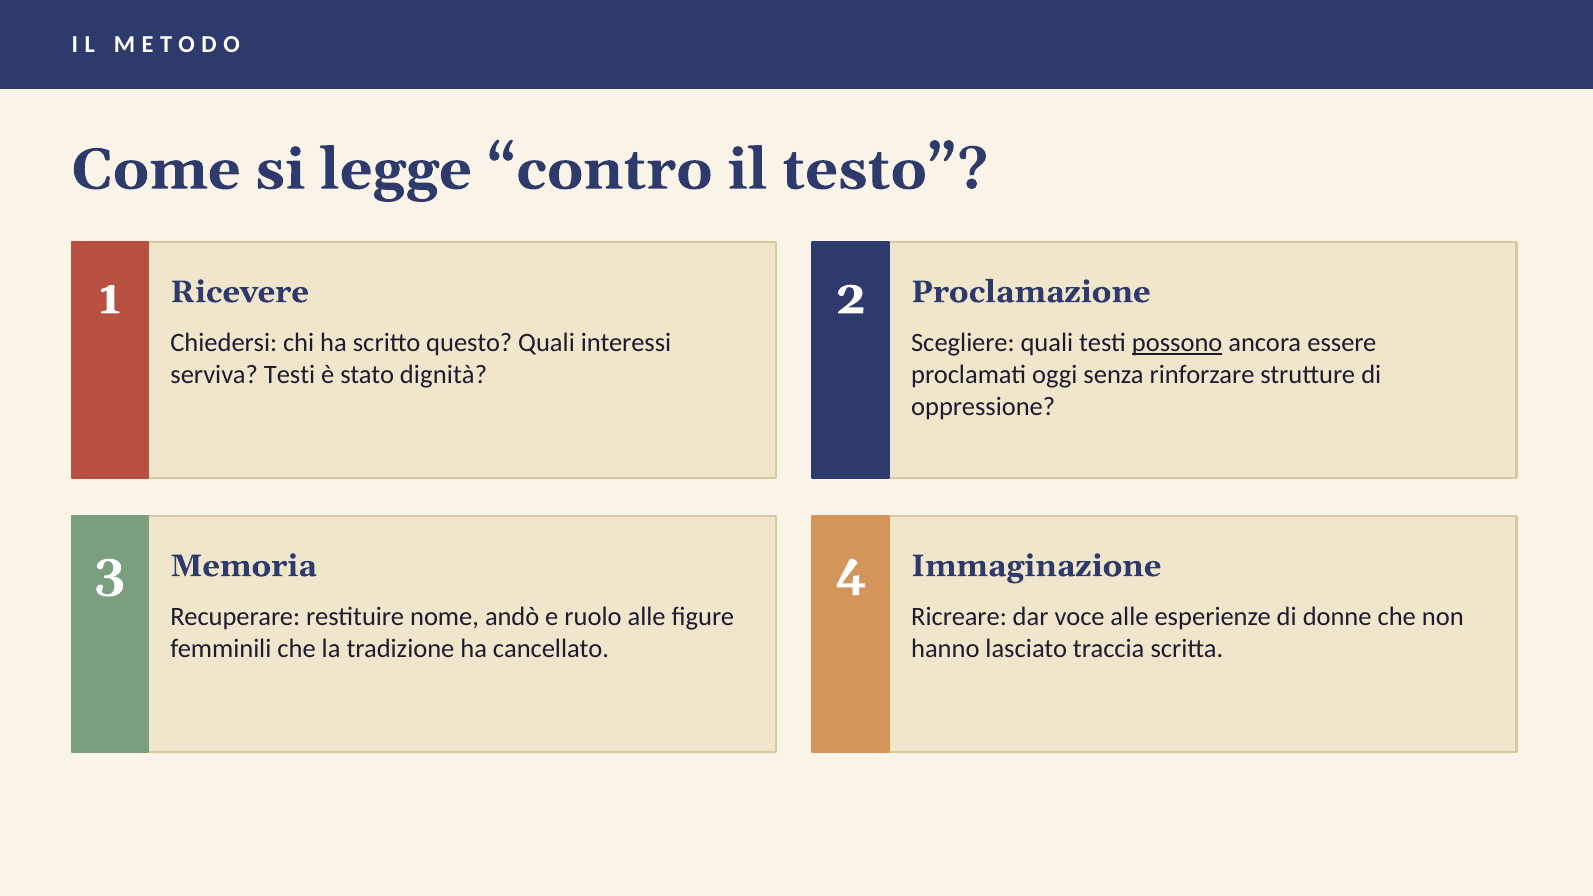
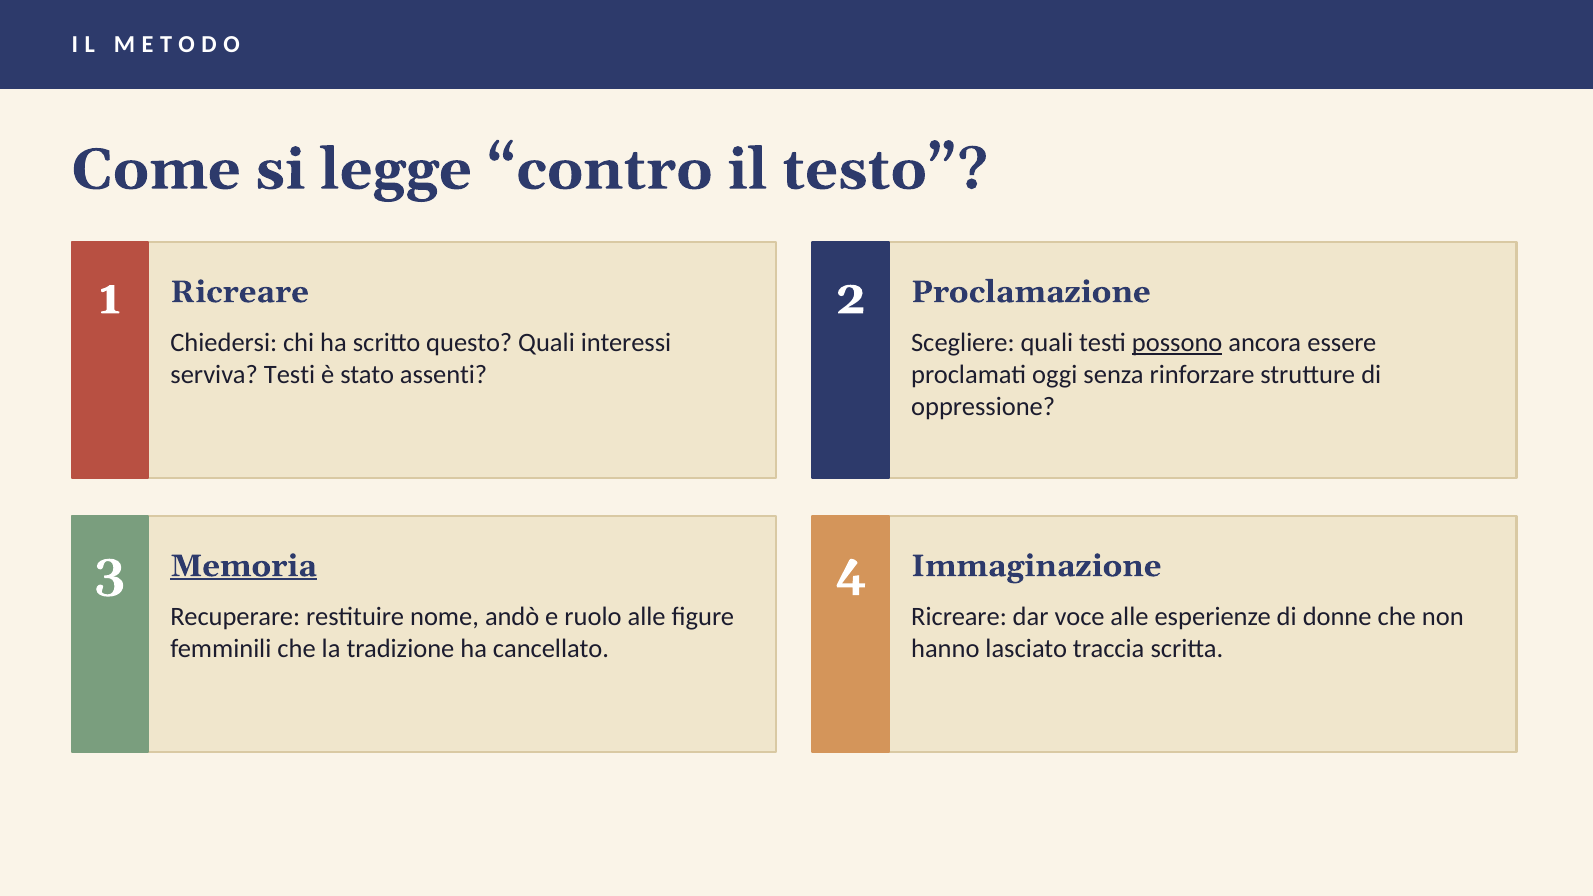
1 Ricevere: Ricevere -> Ricreare
dignità: dignità -> assenti
Memoria underline: none -> present
